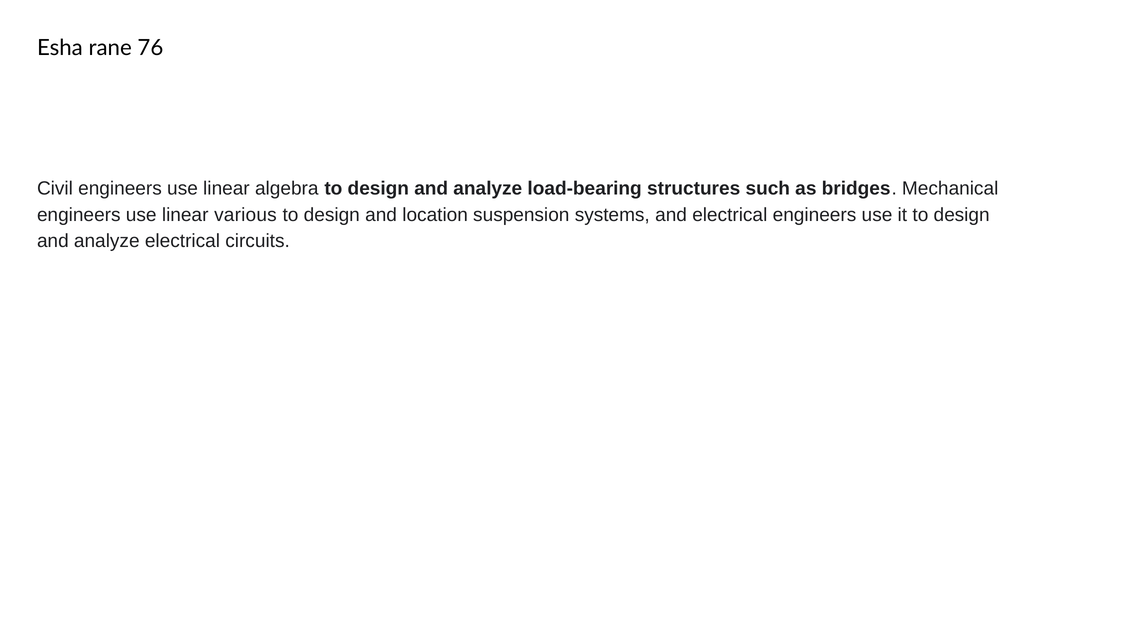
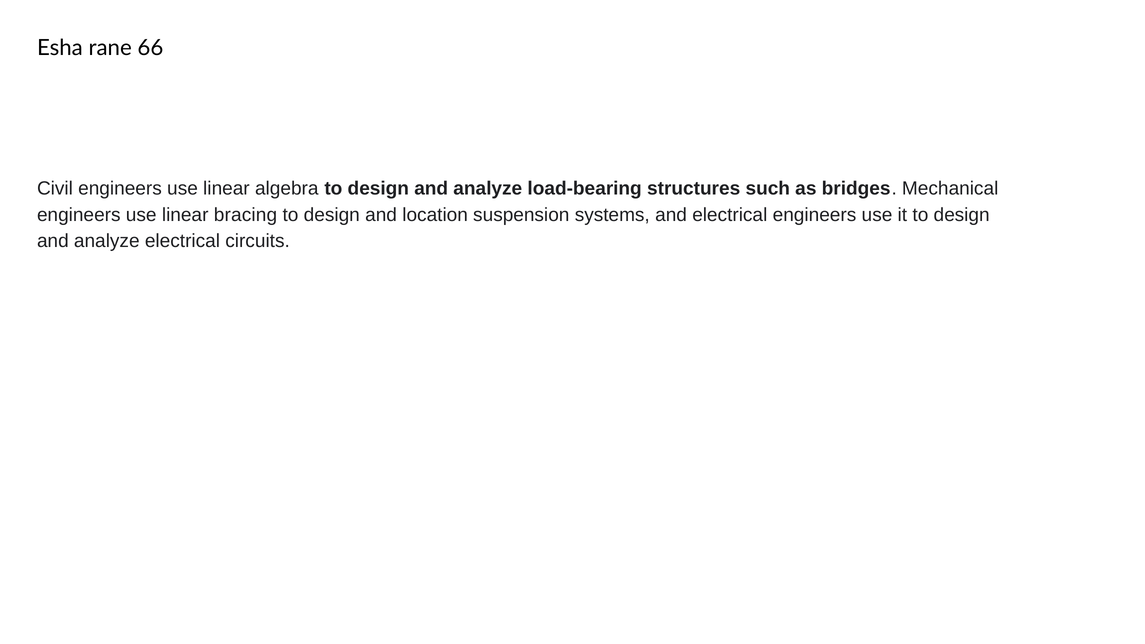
76: 76 -> 66
various: various -> bracing
